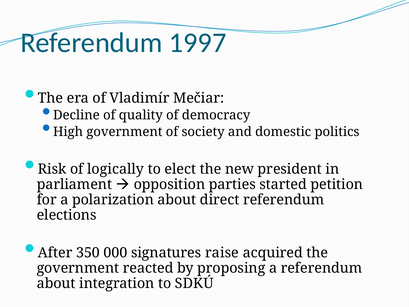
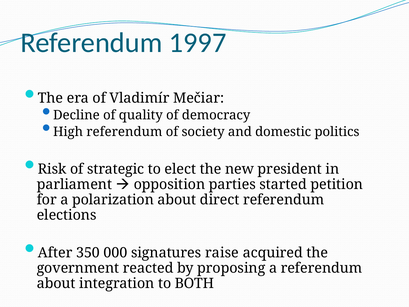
High government: government -> referendum
logically: logically -> strategic
SDKÚ: SDKÚ -> BOTH
